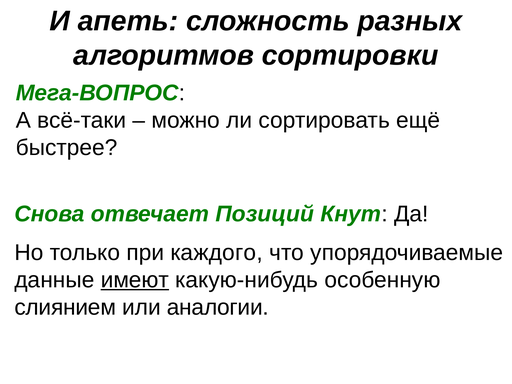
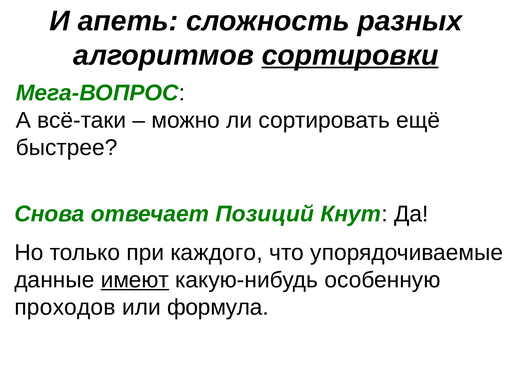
сортировки underline: none -> present
слиянием: слиянием -> проходов
аналогии: аналогии -> формула
